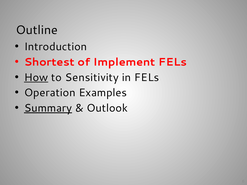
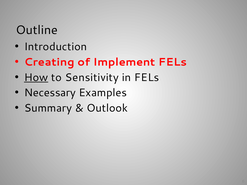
Shortest: Shortest -> Creating
Operation: Operation -> Necessary
Summary underline: present -> none
